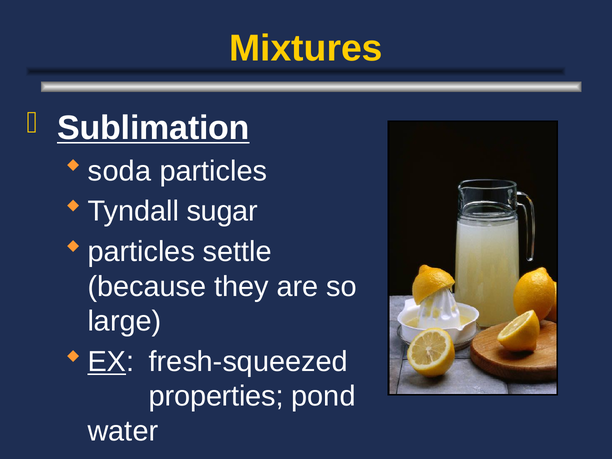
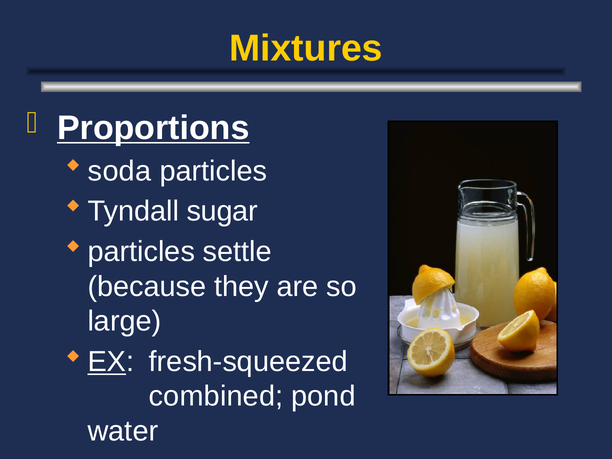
Sublimation: Sublimation -> Proportions
properties: properties -> combined
